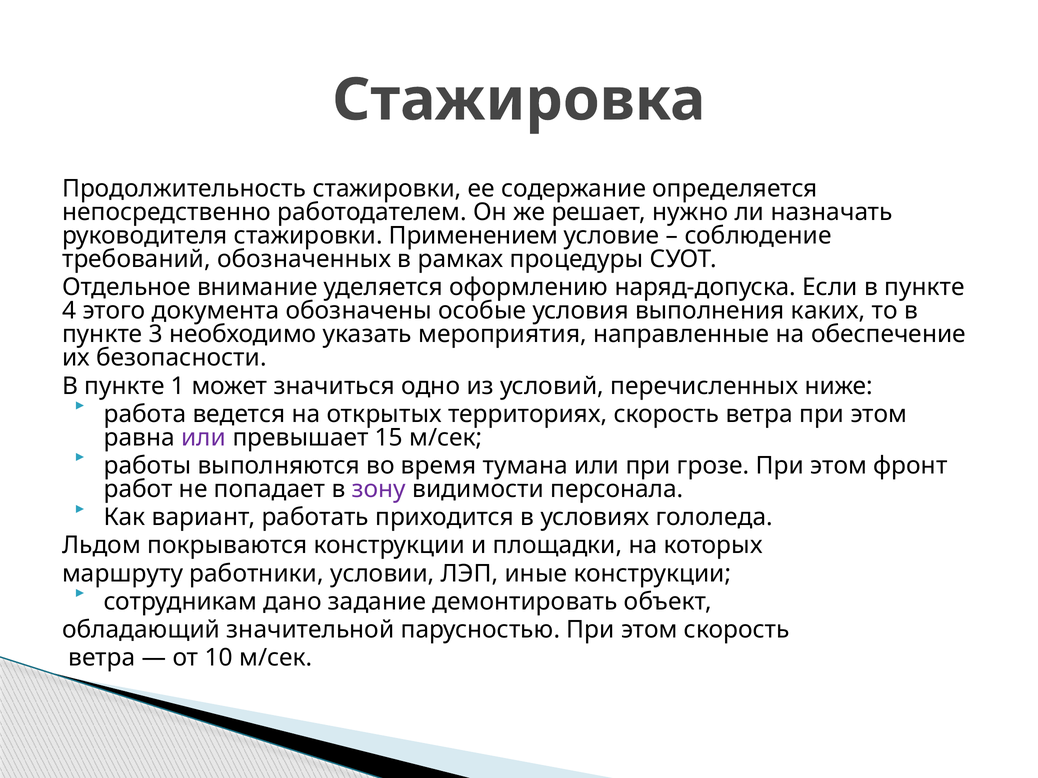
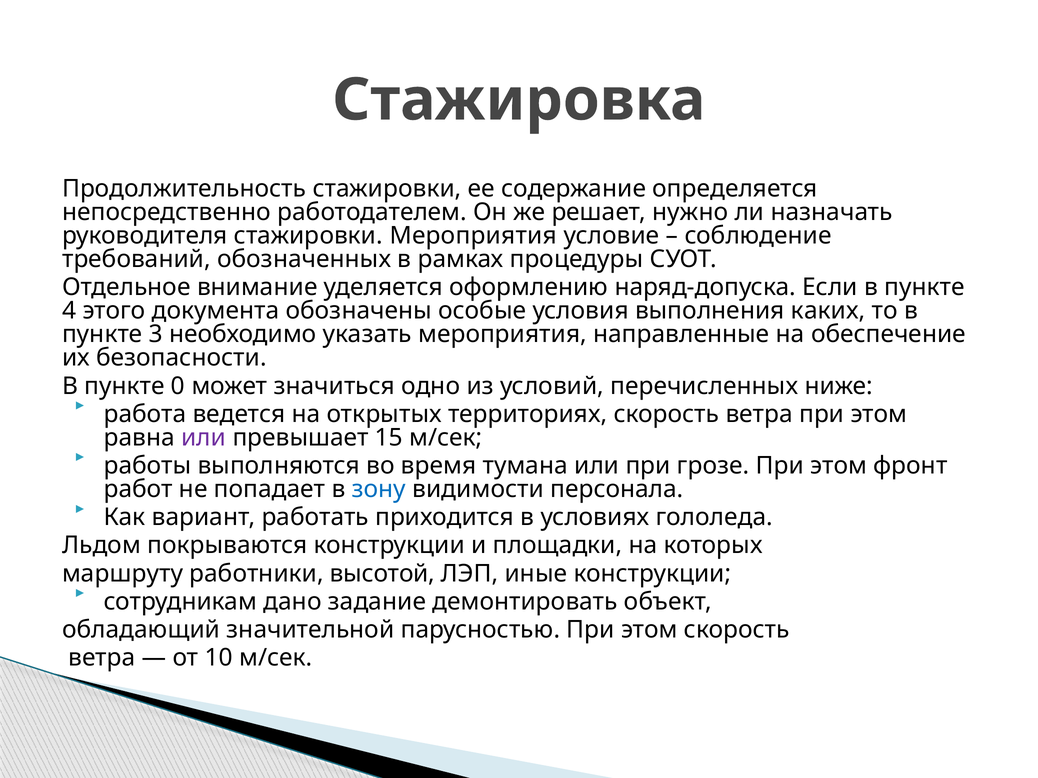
стажировки Применением: Применением -> Мероприятия
1: 1 -> 0
зону colour: purple -> blue
условии: условии -> высотой
